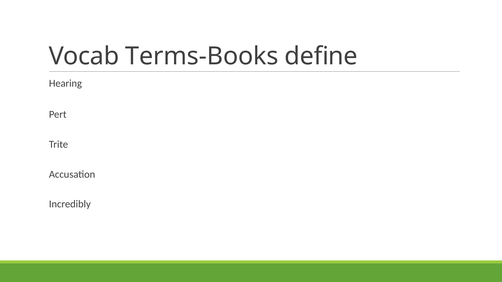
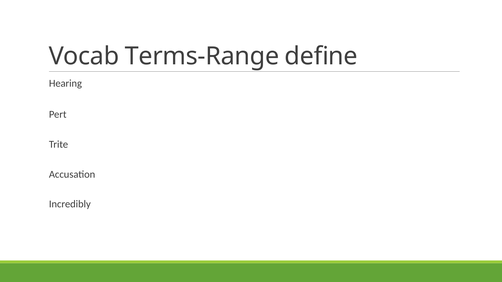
Terms-Books: Terms-Books -> Terms-Range
